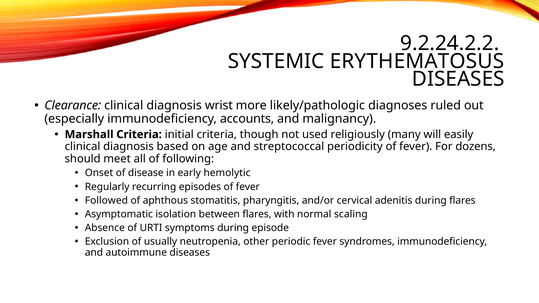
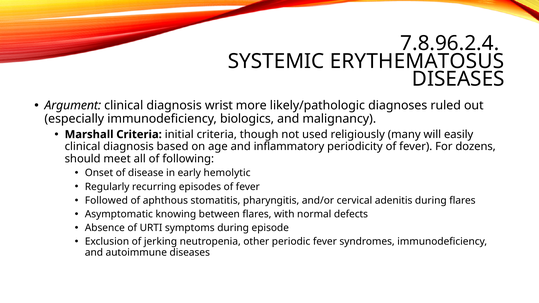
9.2.24.2.2: 9.2.24.2.2 -> 7.8.96.2.4
Clearance: Clearance -> Argument
accounts: accounts -> biologics
streptococcal: streptococcal -> inflammatory
isolation: isolation -> knowing
scaling: scaling -> defects
usually: usually -> jerking
